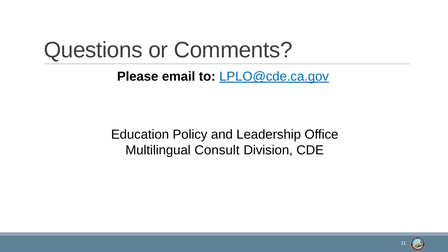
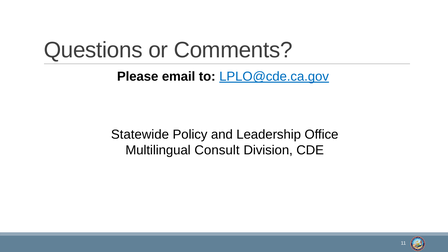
Education: Education -> Statewide
